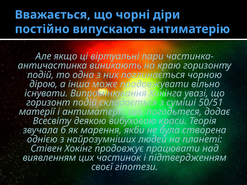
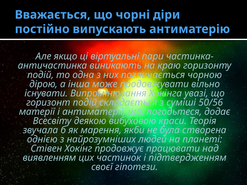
50/51: 50/51 -> 50/56
